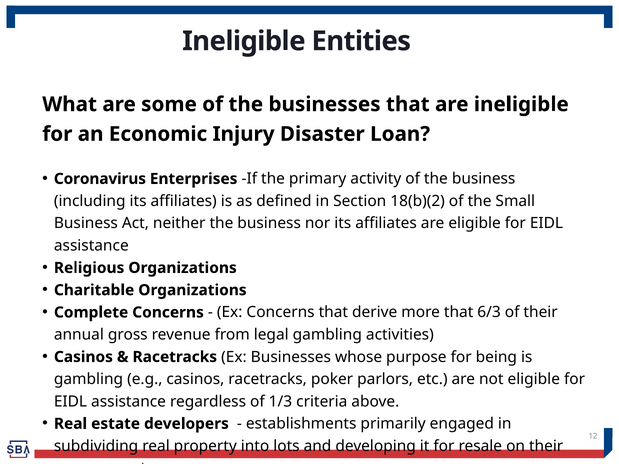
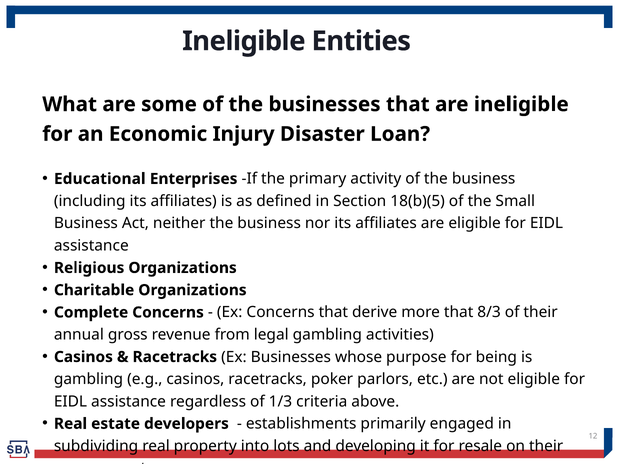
Coronavirus: Coronavirus -> Educational
18(b)(2: 18(b)(2 -> 18(b)(5
6/3: 6/3 -> 8/3
